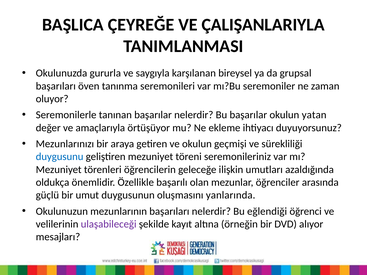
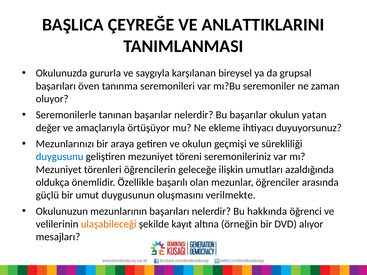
ÇALIŞANLARIYLA: ÇALIŞANLARIYLA -> ANLATTIKLARINI
yanlarında: yanlarında -> verilmekte
eğlendiği: eğlendiği -> hakkında
ulaşabileceği colour: purple -> orange
